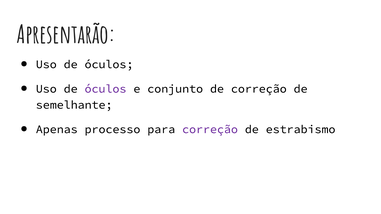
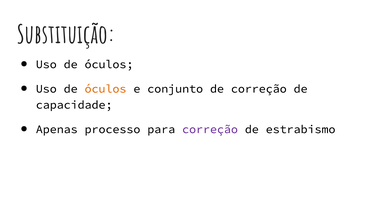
Apresentarão: Apresentarão -> Substituição
óculos at (106, 89) colour: purple -> orange
semelhante: semelhante -> capacidade
